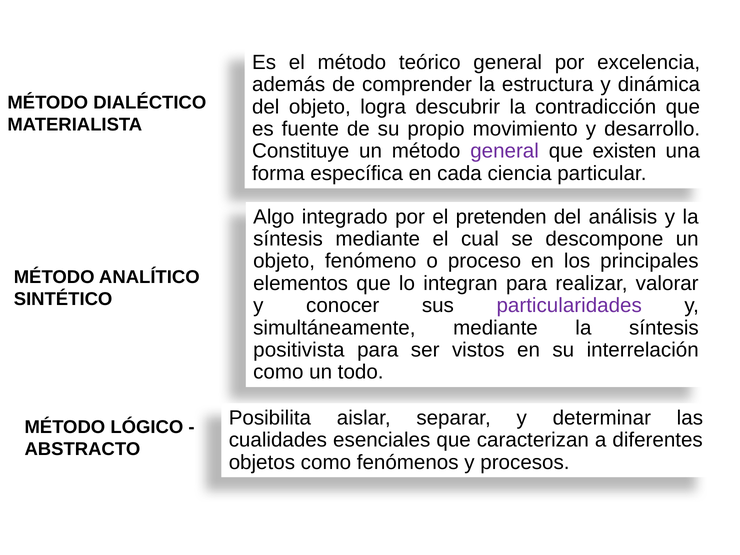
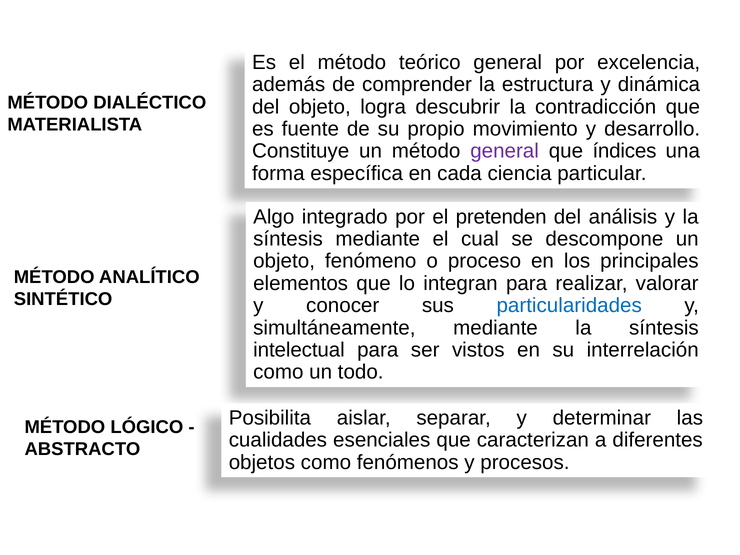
existen: existen -> índices
particularidades colour: purple -> blue
positivista: positivista -> intelectual
